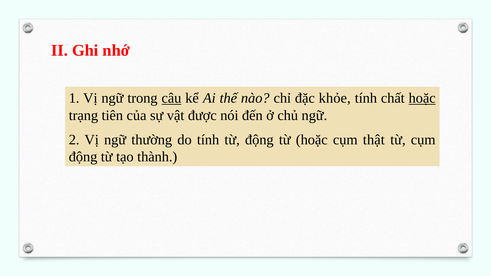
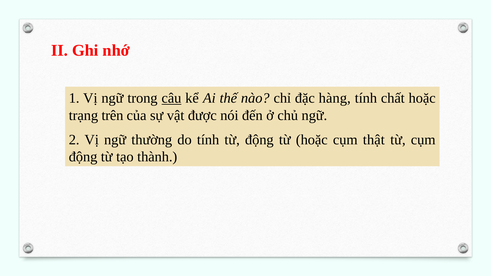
khỏe: khỏe -> hàng
hoặc at (422, 98) underline: present -> none
tiên: tiên -> trên
